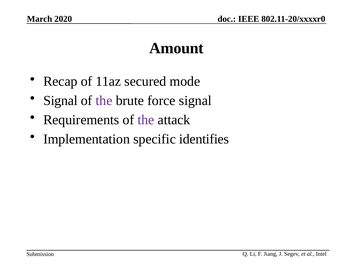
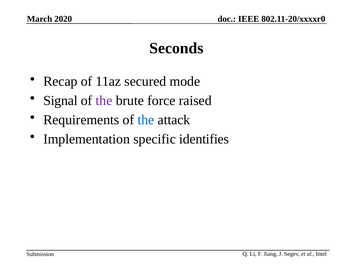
Amount: Amount -> Seconds
force signal: signal -> raised
the at (146, 120) colour: purple -> blue
